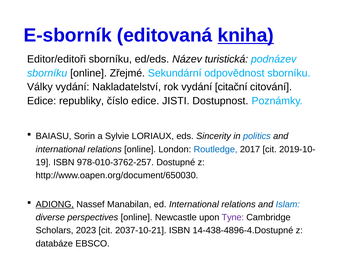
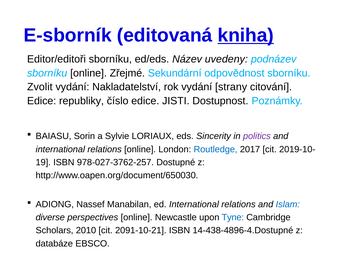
turistická: turistická -> uvedeny
Války: Války -> Zvolit
citační: citační -> strany
politics colour: blue -> purple
978-010-3762-257: 978-010-3762-257 -> 978-027-3762-257
ADIONG underline: present -> none
Tyne colour: purple -> blue
2023: 2023 -> 2010
2037-10-21: 2037-10-21 -> 2091-10-21
